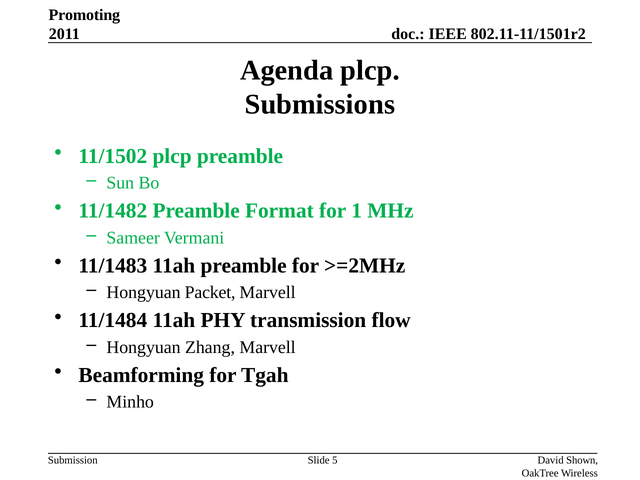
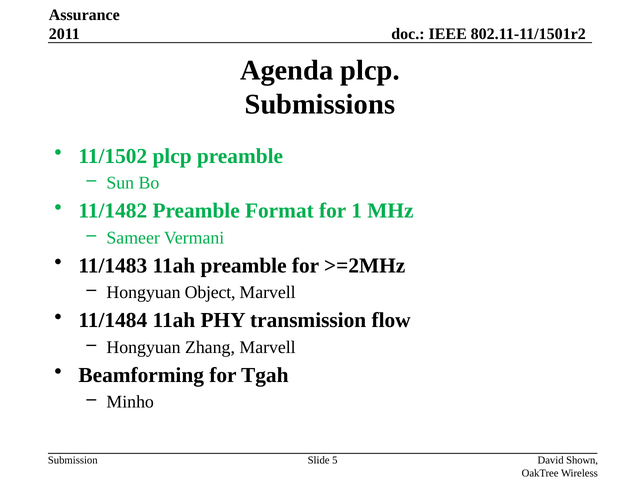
Promoting: Promoting -> Assurance
Packet: Packet -> Object
